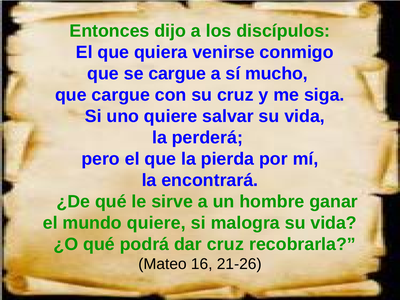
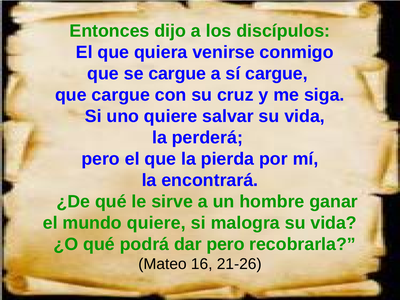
sí mucho: mucho -> cargue
dar cruz: cruz -> pero
